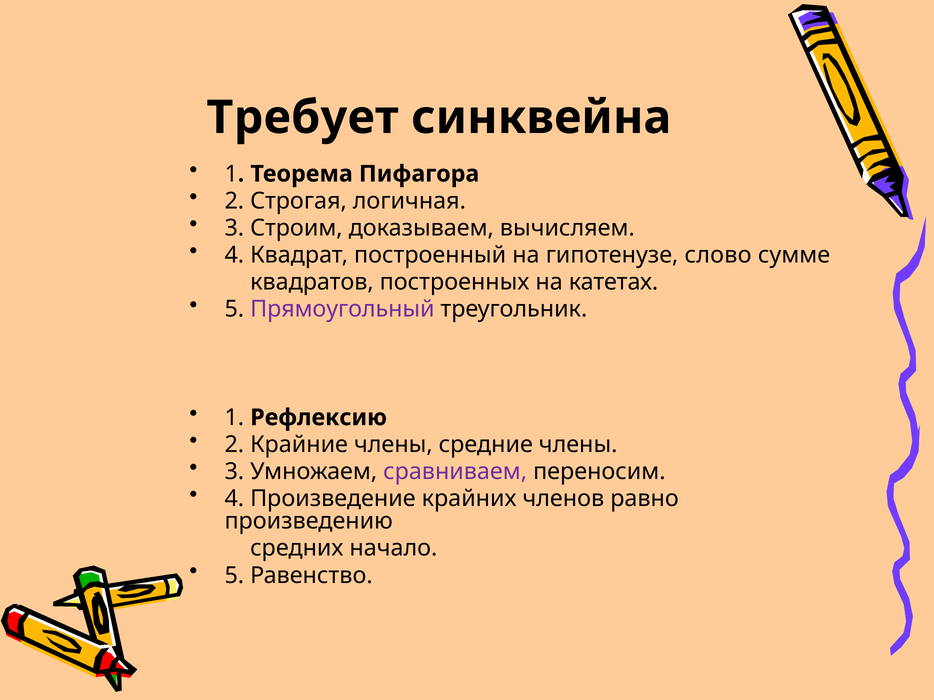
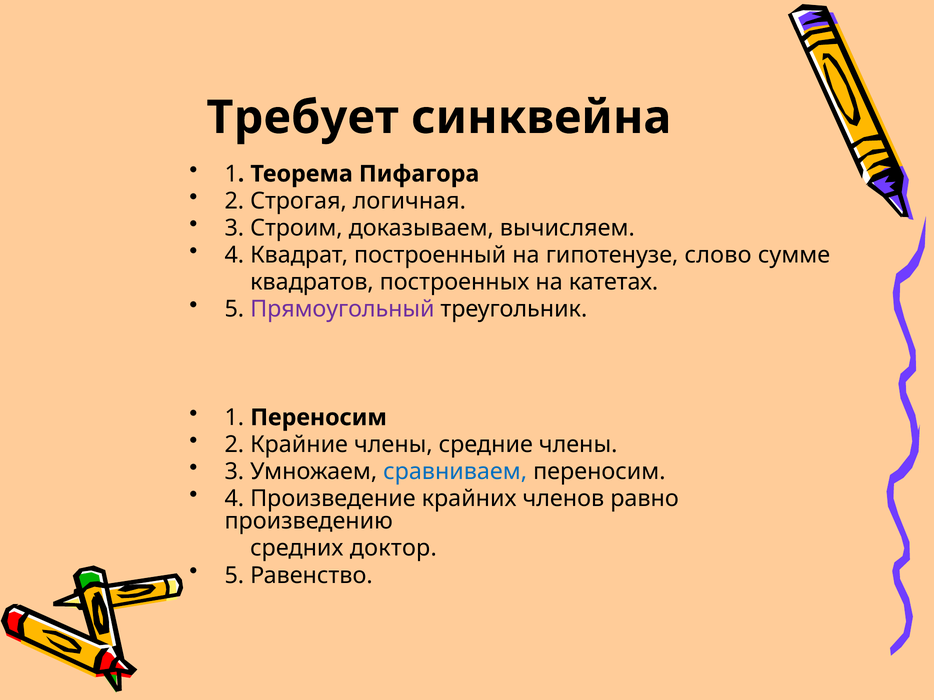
1 Рефлексию: Рефлексию -> Переносим
сравниваем colour: purple -> blue
начало: начало -> доктор
